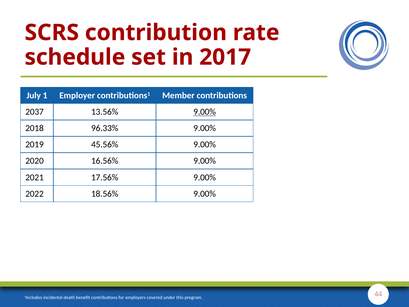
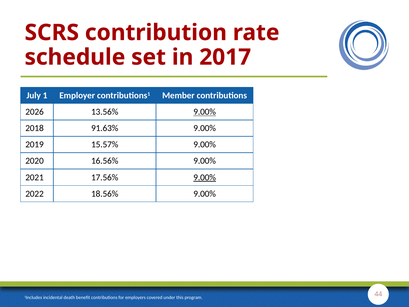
2037: 2037 -> 2026
96.33%: 96.33% -> 91.63%
45.56%: 45.56% -> 15.57%
9.00% at (205, 177) underline: none -> present
